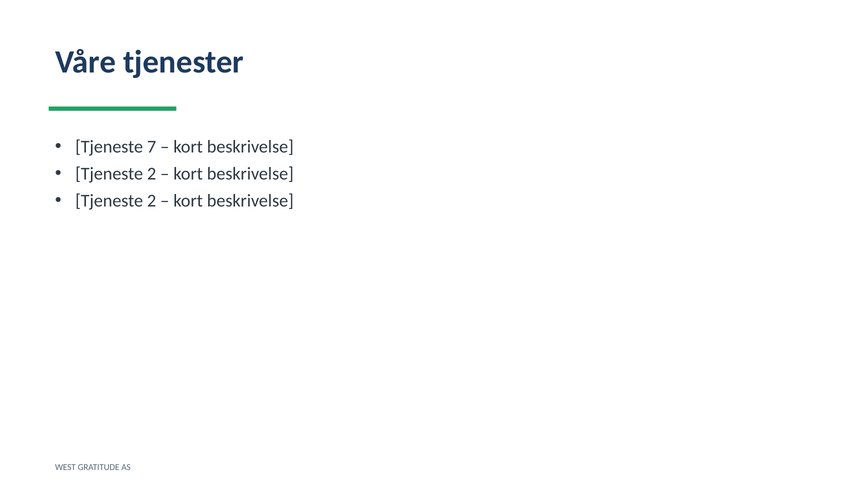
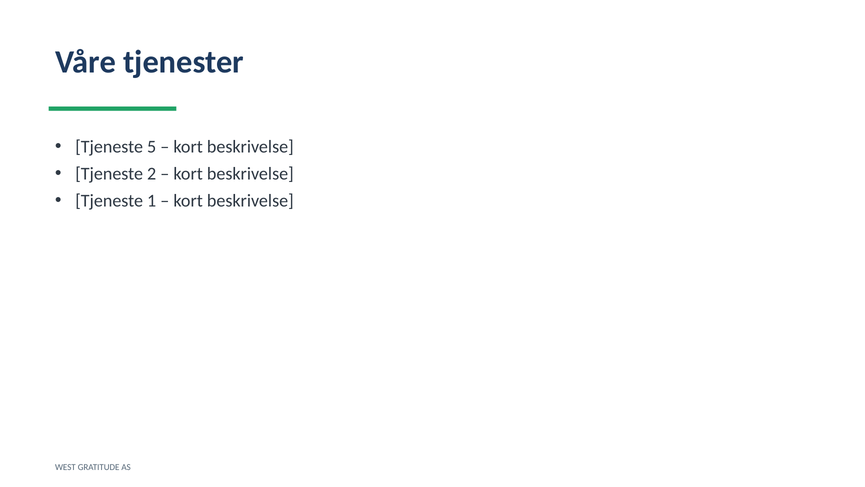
7: 7 -> 5
2 at (152, 201): 2 -> 1
